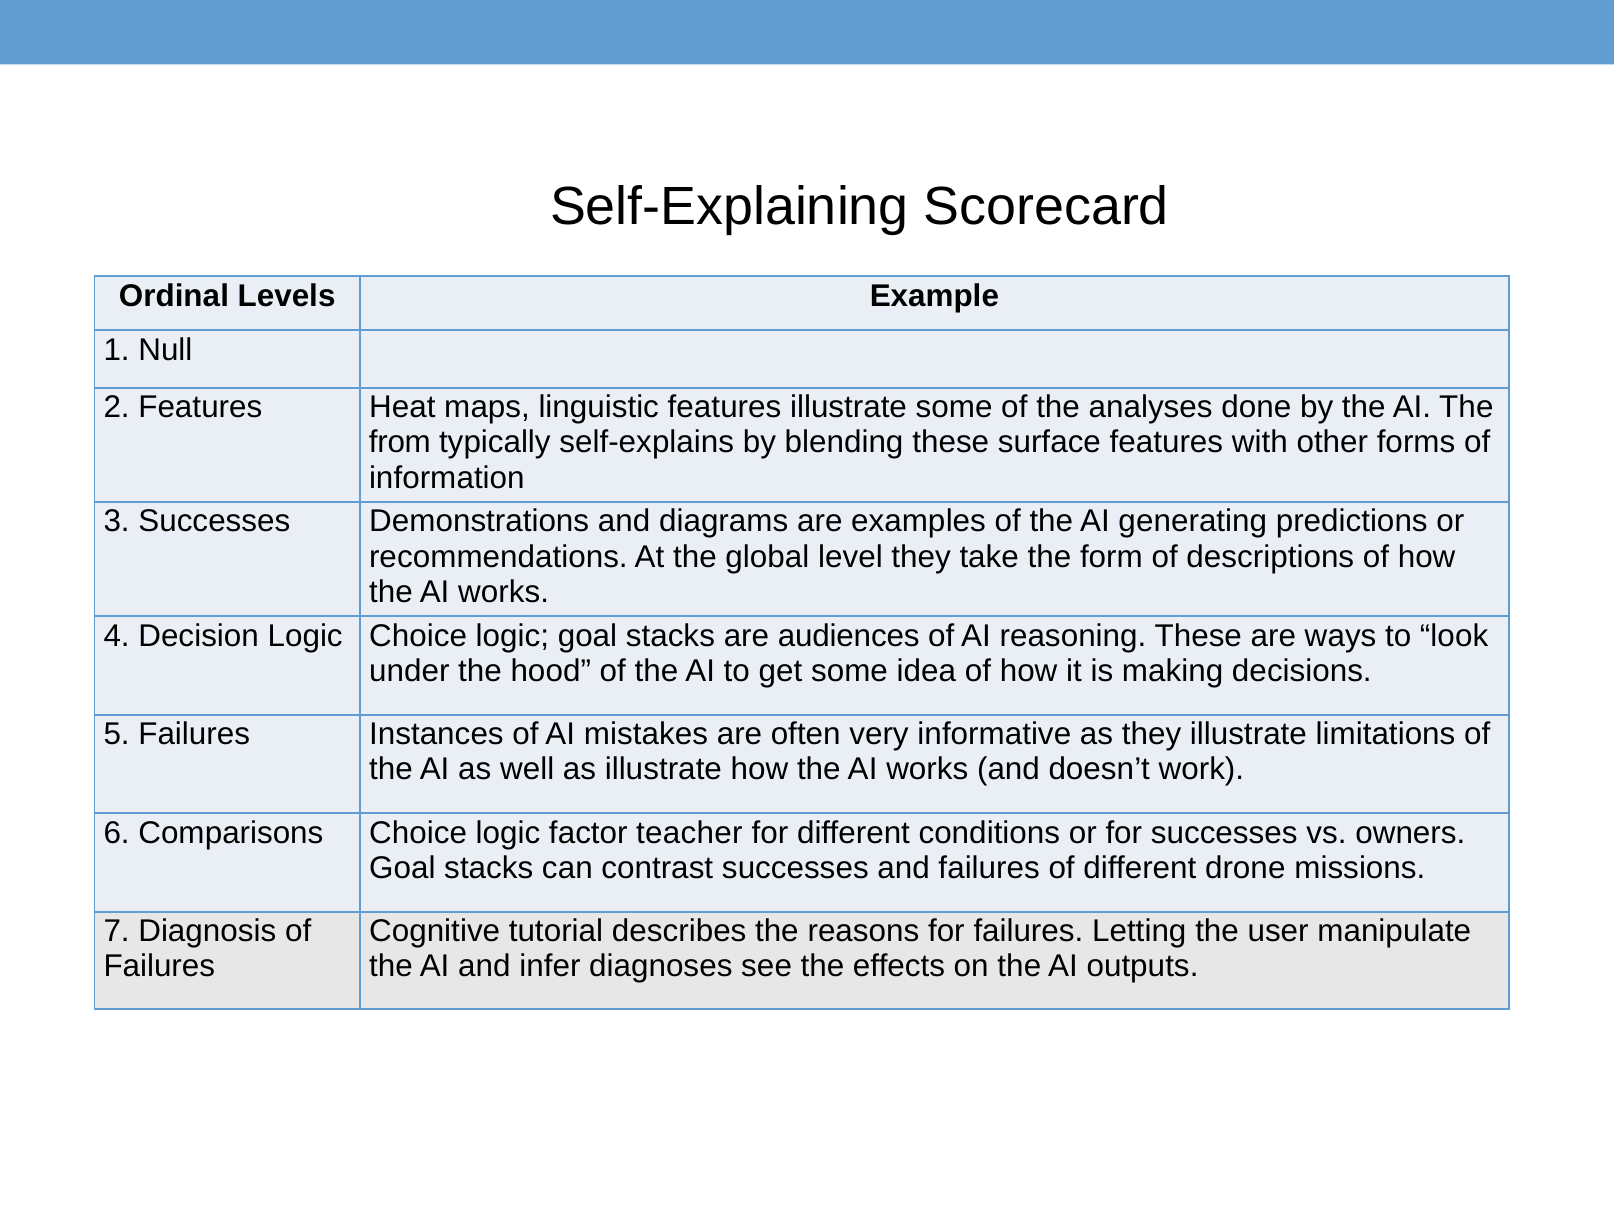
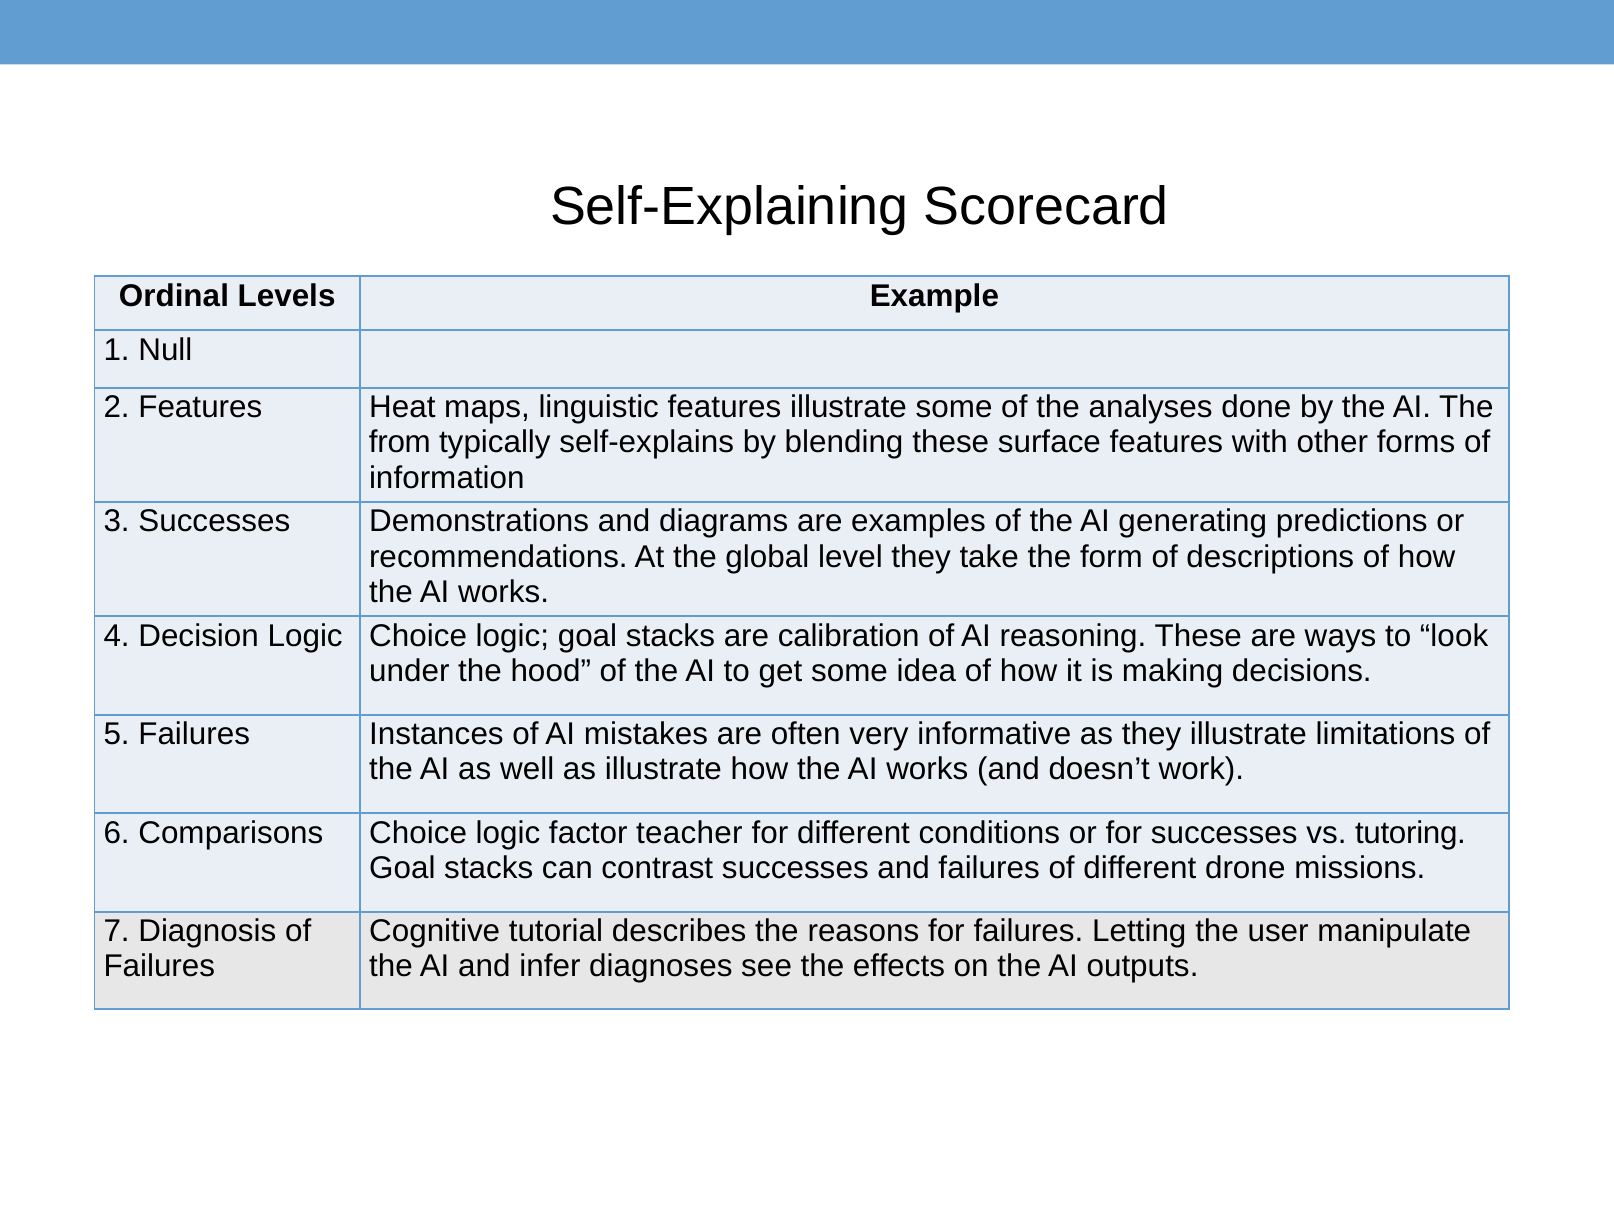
audiences: audiences -> calibration
owners: owners -> tutoring
